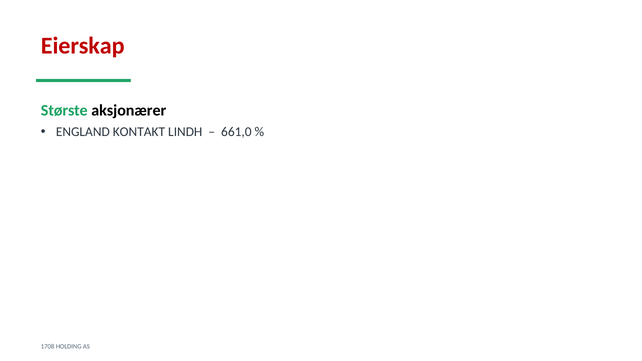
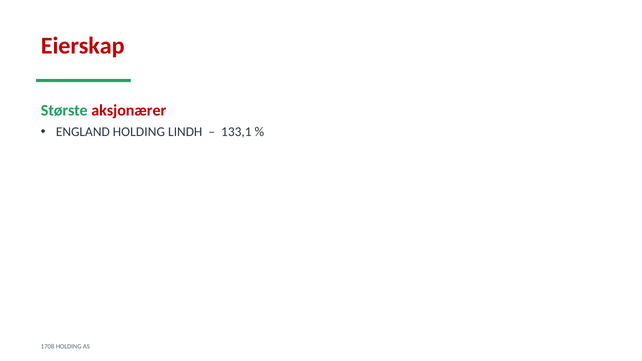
aksjonærer colour: black -> red
ENGLAND KONTAKT: KONTAKT -> HOLDING
661,0: 661,0 -> 133,1
